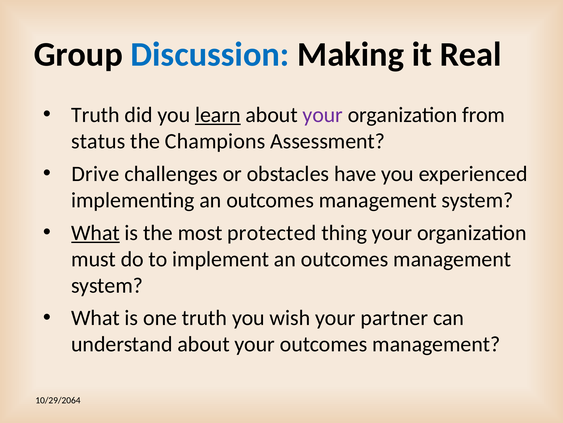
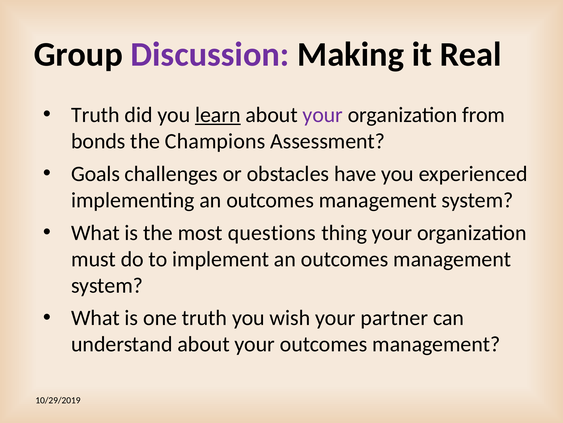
Discussion colour: blue -> purple
status: status -> bonds
Drive: Drive -> Goals
What at (96, 232) underline: present -> none
protected: protected -> questions
10/29/2064: 10/29/2064 -> 10/29/2019
